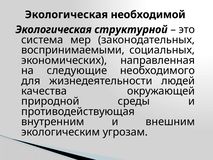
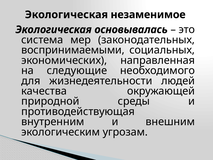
необходимой: необходимой -> незаменимое
структурной: структурной -> основывалась
